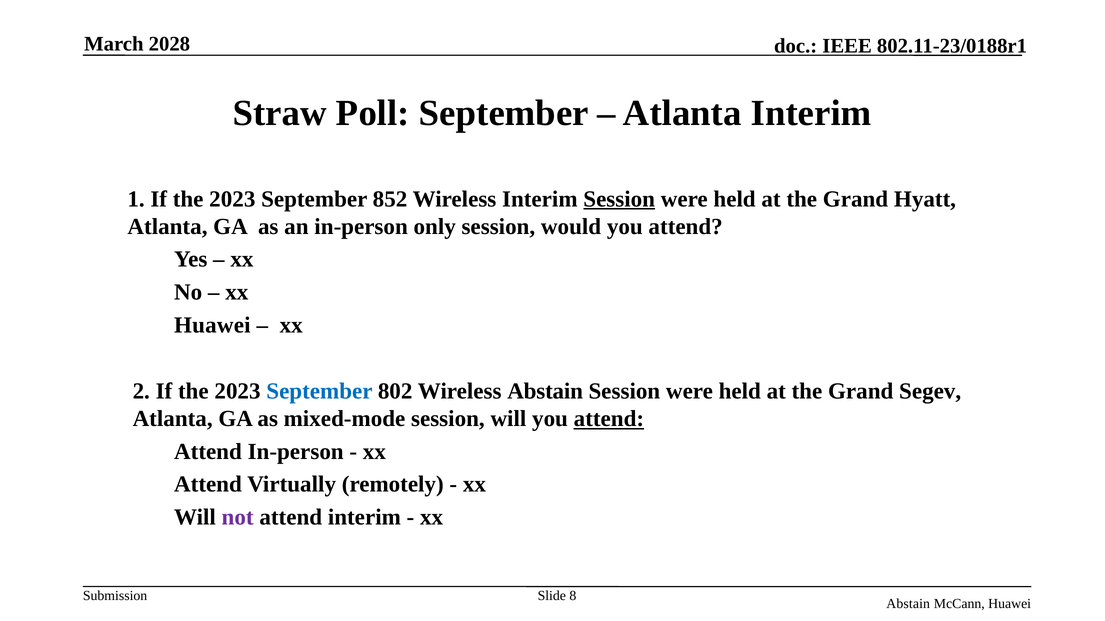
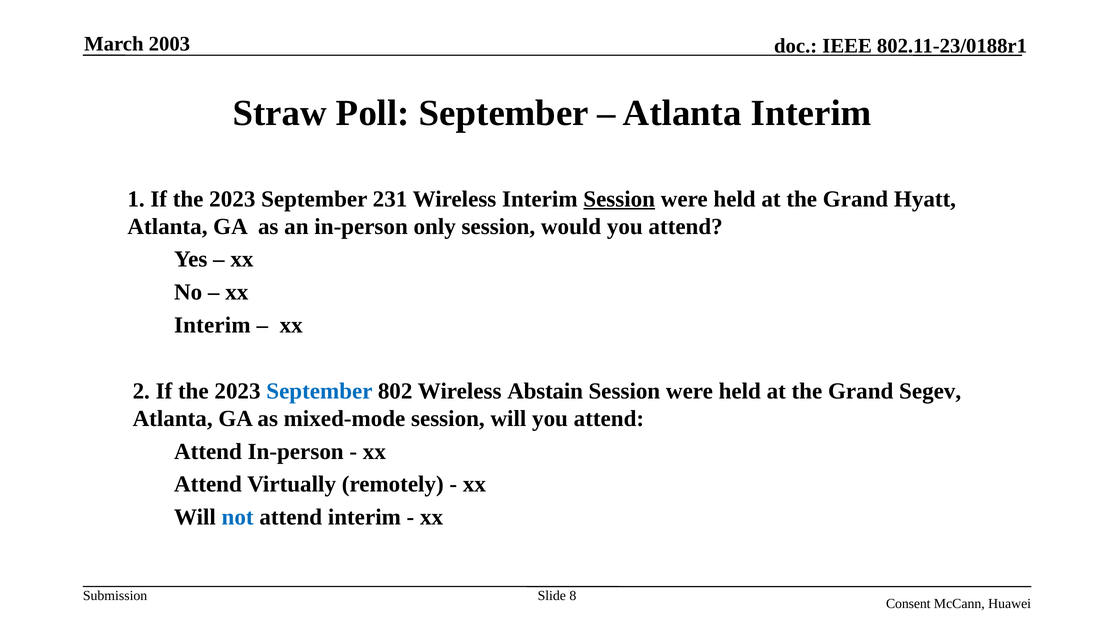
2028: 2028 -> 2003
852: 852 -> 231
Huawei at (212, 325): Huawei -> Interim
attend at (609, 419) underline: present -> none
not colour: purple -> blue
Abstain at (908, 604): Abstain -> Consent
